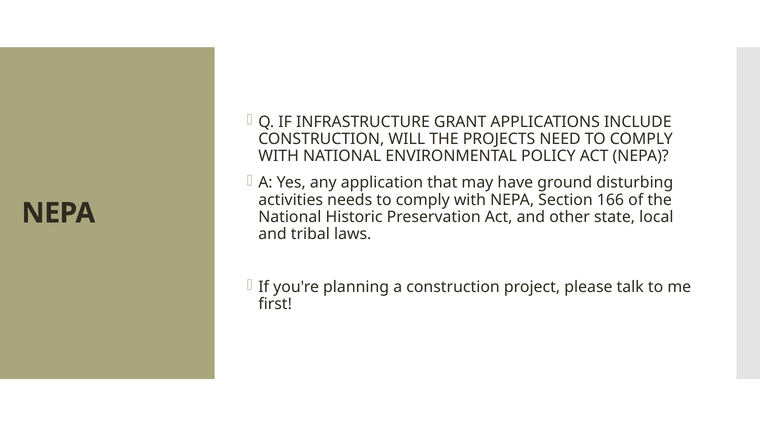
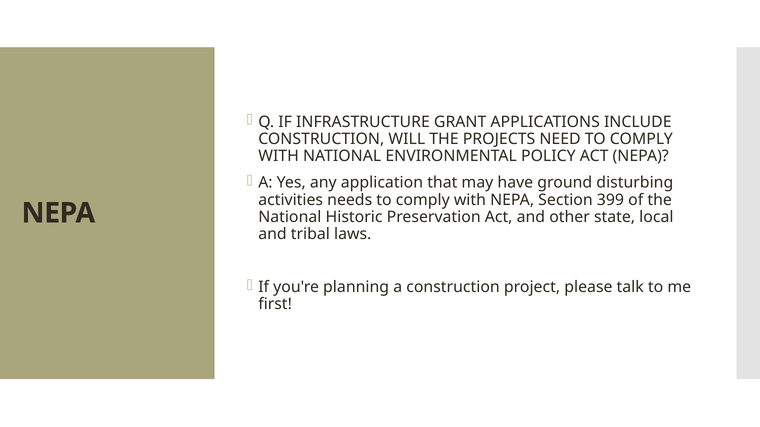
166: 166 -> 399
